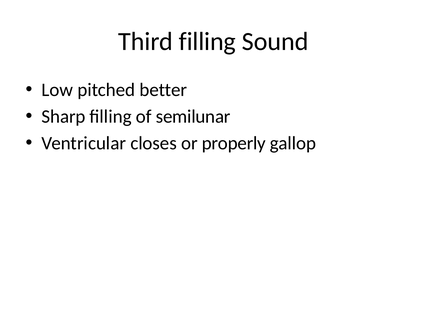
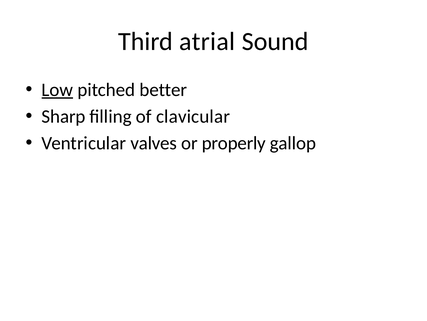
Third filling: filling -> atrial
Low underline: none -> present
semilunar: semilunar -> clavicular
closes: closes -> valves
